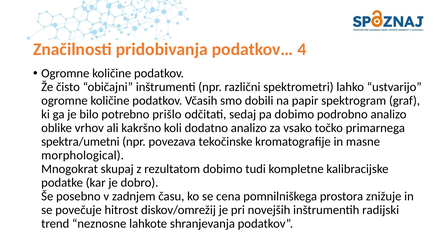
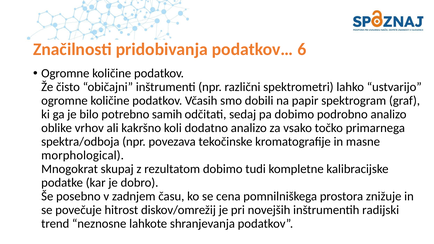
4: 4 -> 6
prišlo: prišlo -> samih
spektra/umetni: spektra/umetni -> spektra/odboja
